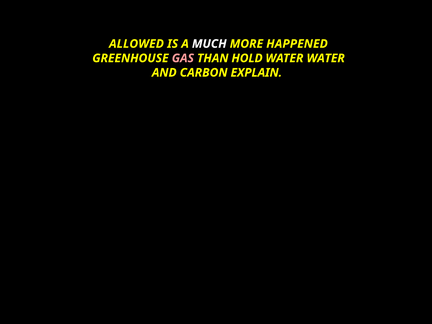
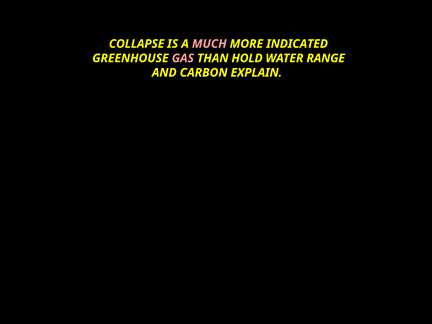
ALLOWED: ALLOWED -> COLLAPSE
MUCH colour: white -> pink
HAPPENED: HAPPENED -> INDICATED
WATER WATER: WATER -> RANGE
